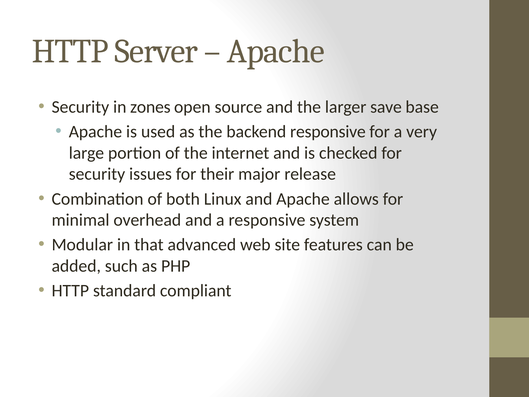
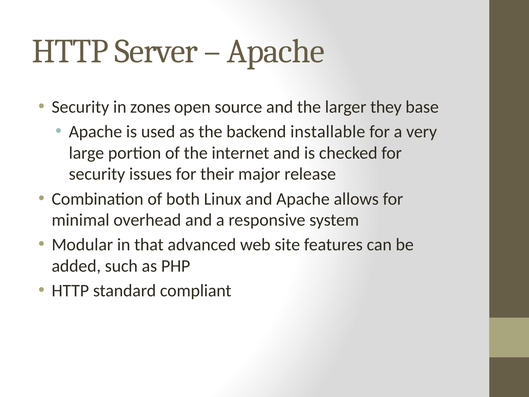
save: save -> they
backend responsive: responsive -> installable
